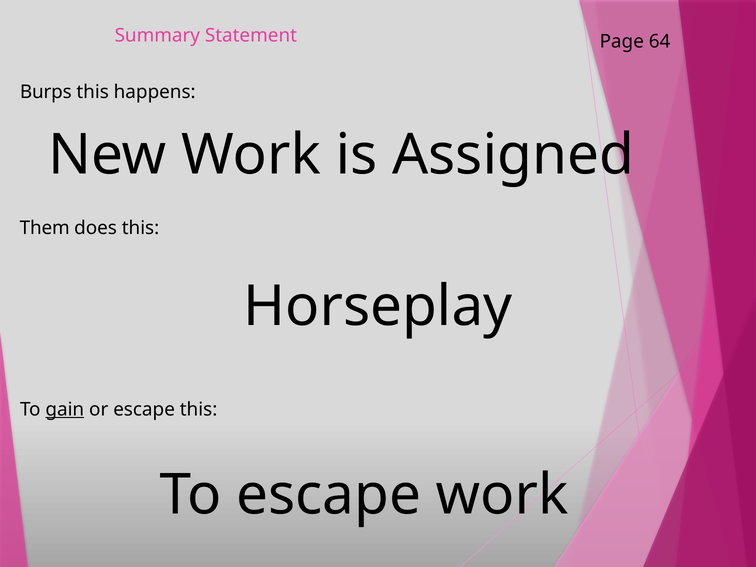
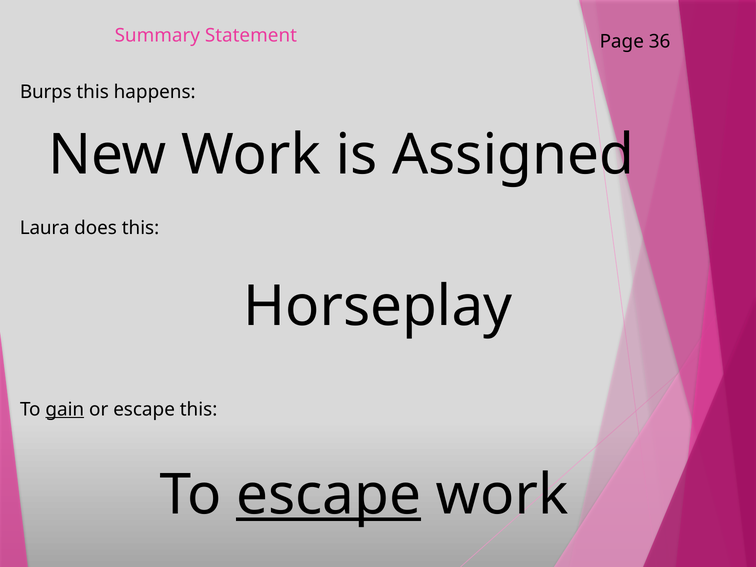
64: 64 -> 36
Them: Them -> Laura
escape at (329, 495) underline: none -> present
